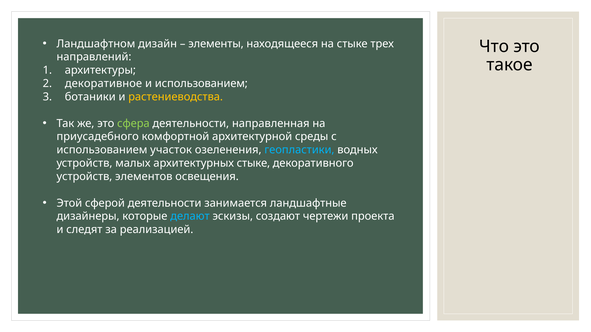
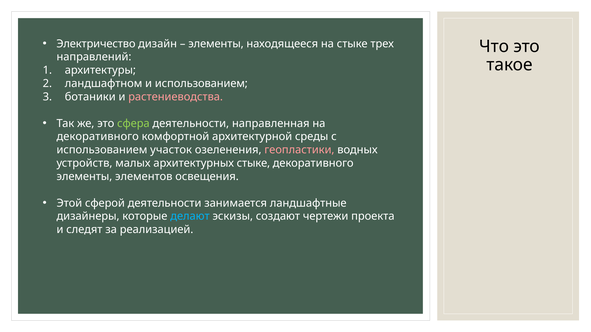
Ландшафтном: Ландшафтном -> Электричество
декоративное: декоративное -> ландшафтном
растениеводства colour: yellow -> pink
приусадебного at (98, 137): приусадебного -> декоративного
геопластики colour: light blue -> pink
устройств at (84, 177): устройств -> элементы
